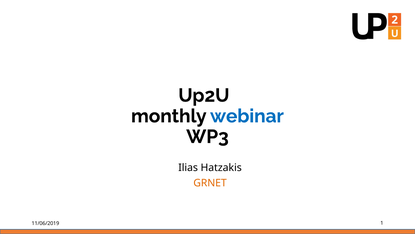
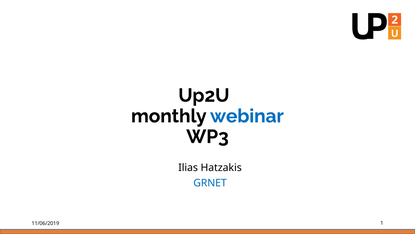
GRNET colour: orange -> blue
